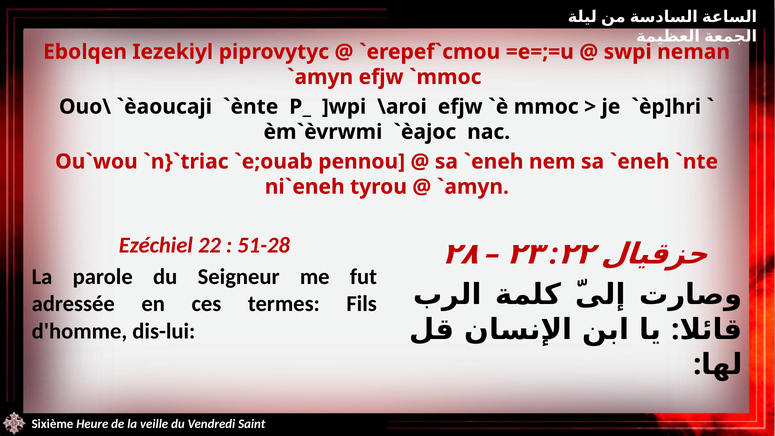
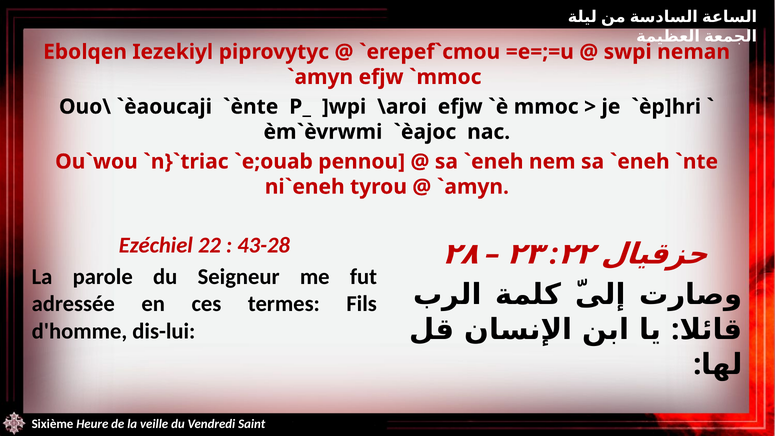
51-28: 51-28 -> 43-28
